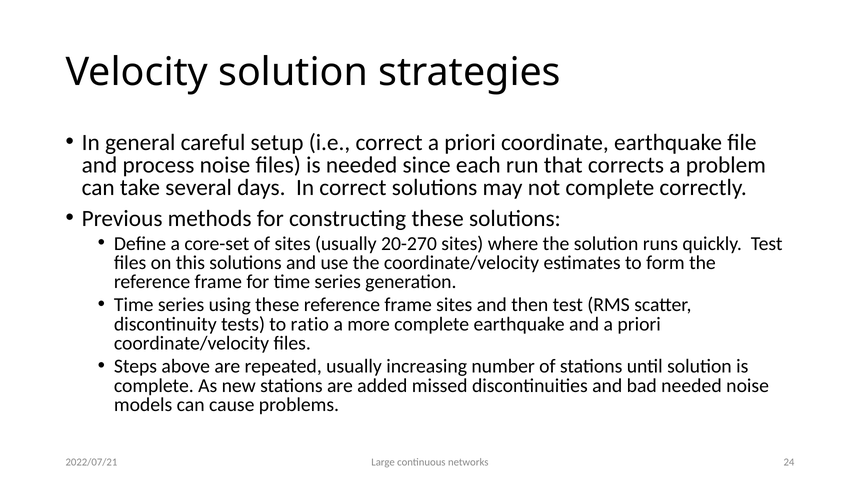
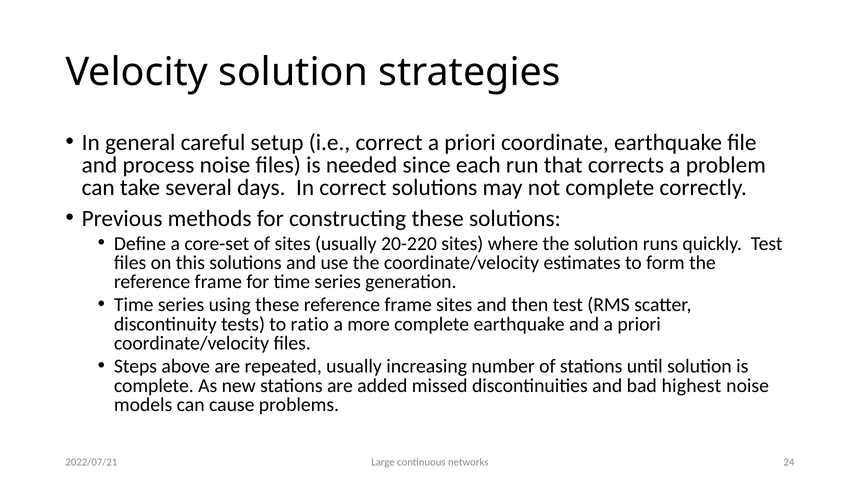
20-270: 20-270 -> 20-220
bad needed: needed -> highest
